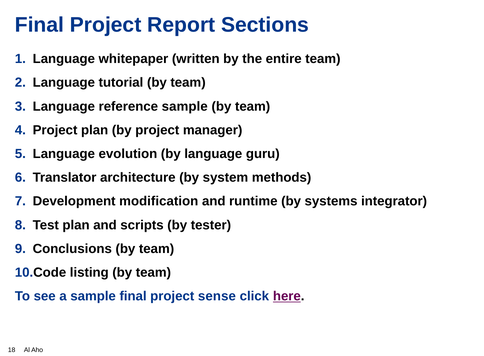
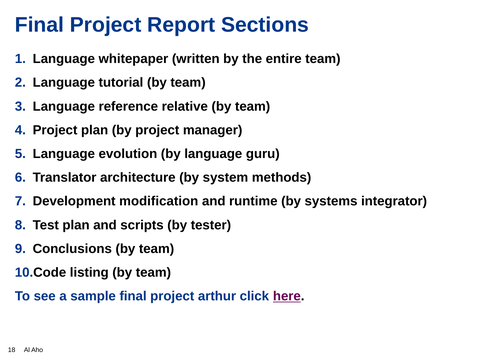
reference sample: sample -> relative
sense: sense -> arthur
